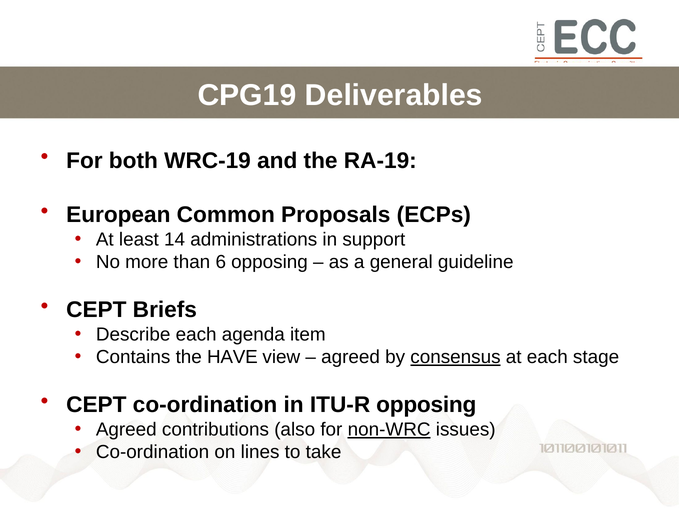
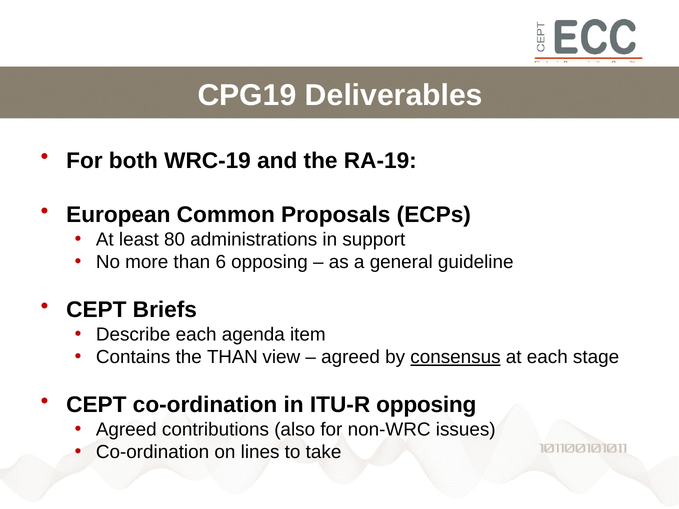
14: 14 -> 80
the HAVE: HAVE -> THAN
non-WRC underline: present -> none
